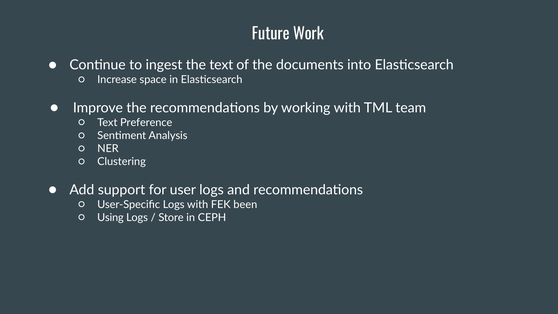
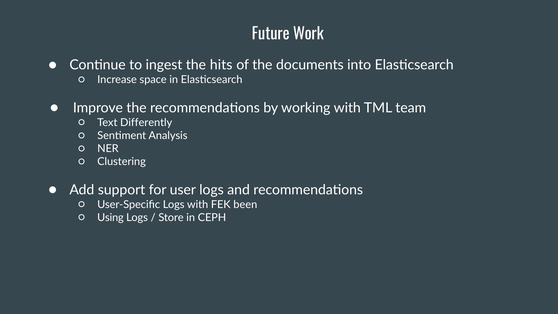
the text: text -> hits
Preference: Preference -> Differently
